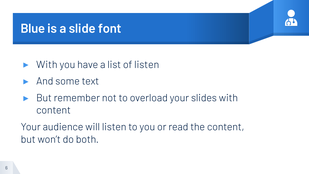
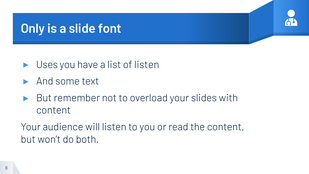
Blue: Blue -> Only
With at (47, 65): With -> Uses
